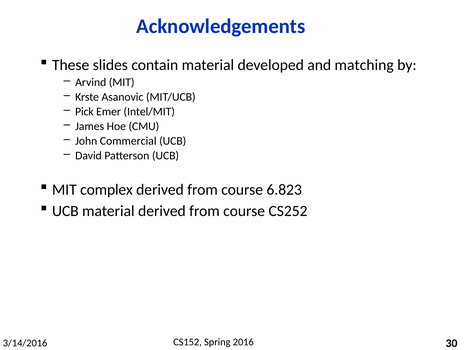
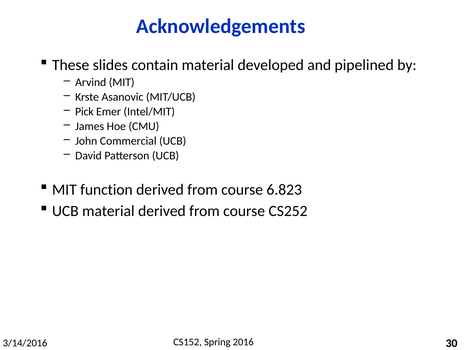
matching: matching -> pipelined
complex: complex -> function
